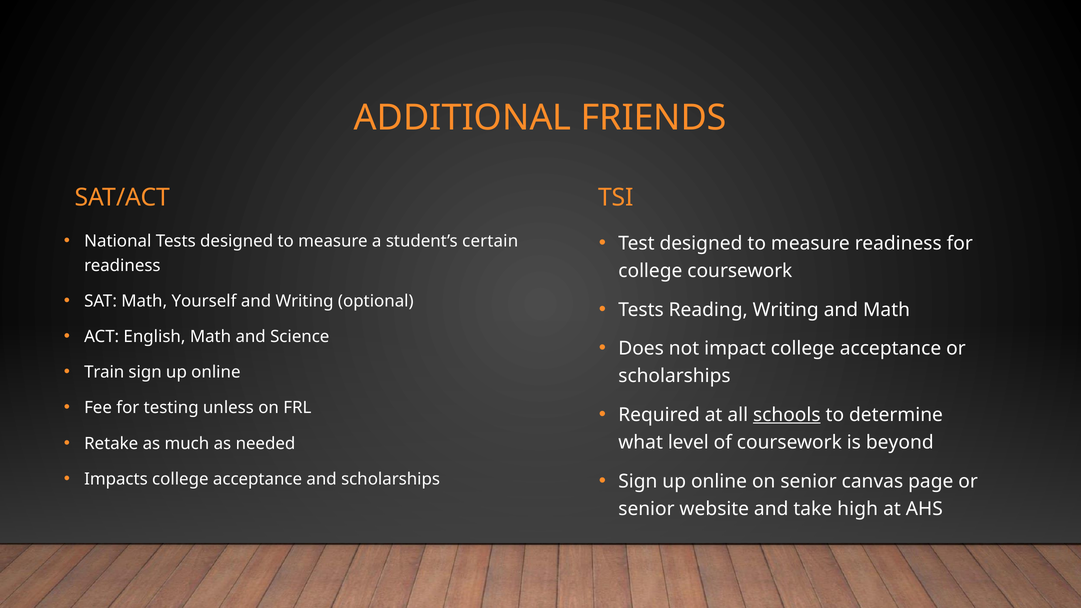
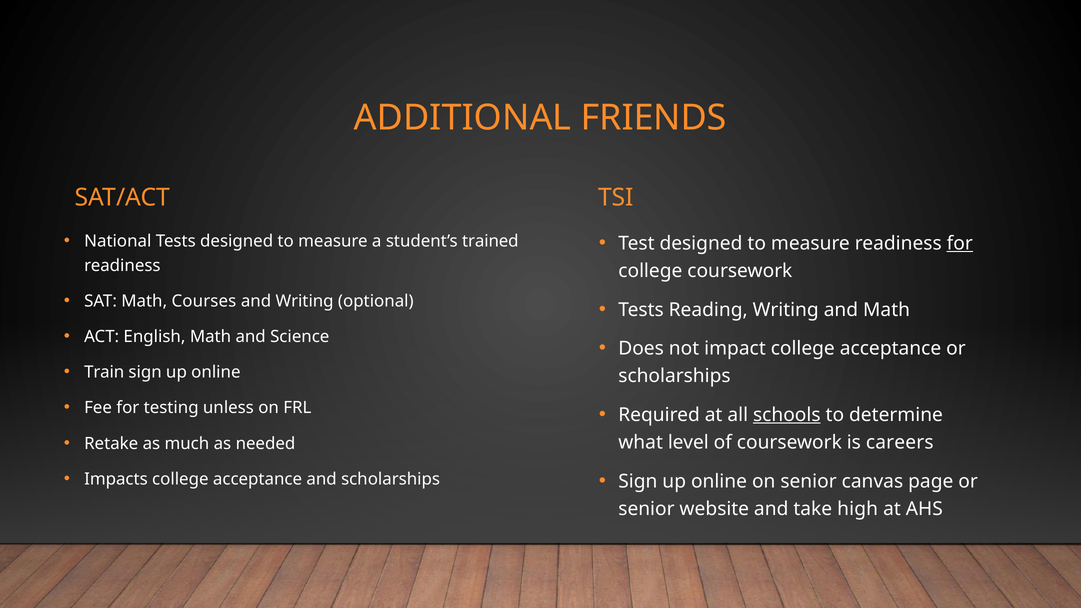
certain: certain -> trained
for at (960, 243) underline: none -> present
Yourself: Yourself -> Courses
beyond: beyond -> careers
